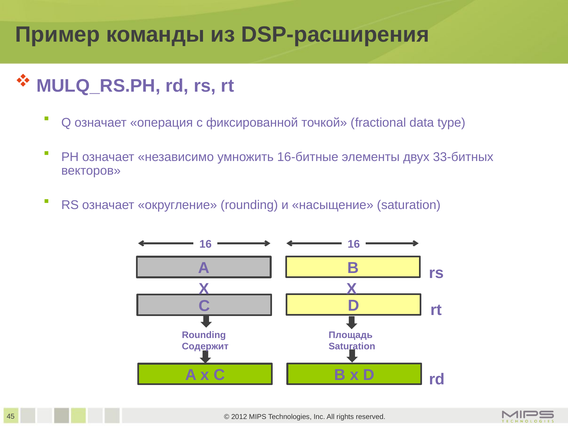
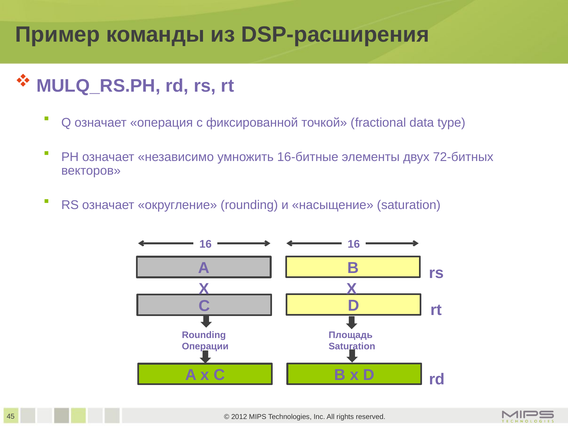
33-битных: 33-битных -> 72-битных
Содержит: Содержит -> Операции
